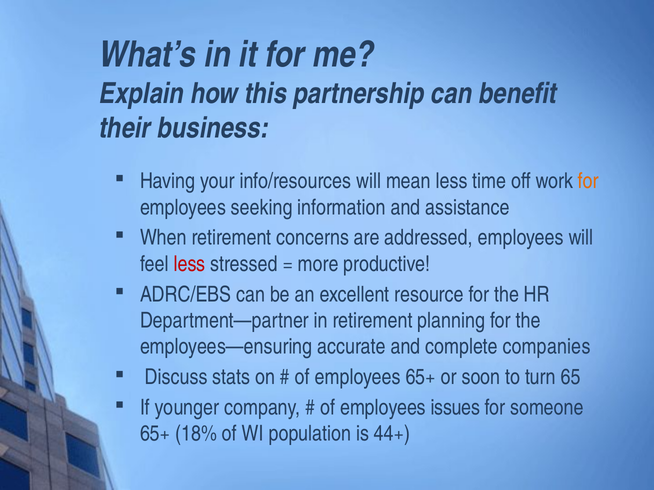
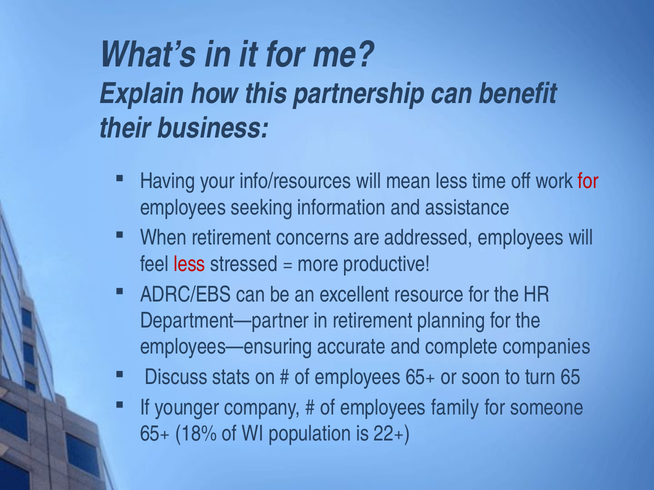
for at (588, 181) colour: orange -> red
issues: issues -> family
44+: 44+ -> 22+
